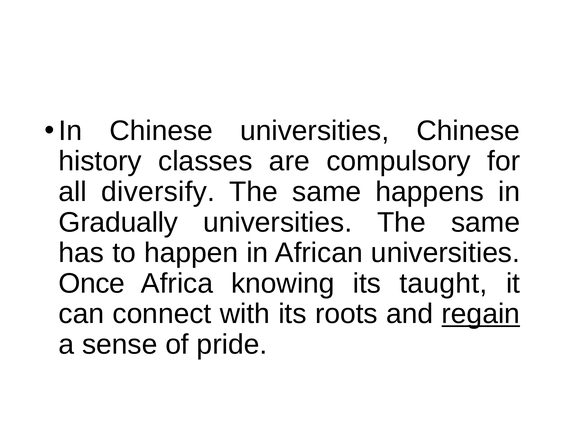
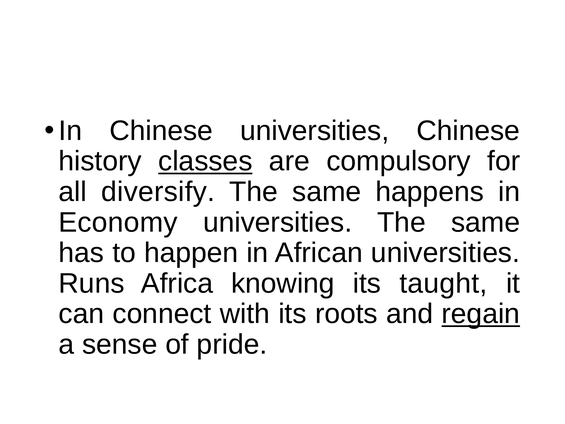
classes underline: none -> present
Gradually: Gradually -> Economy
Once: Once -> Runs
